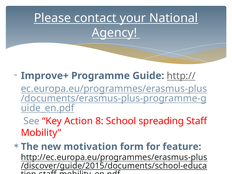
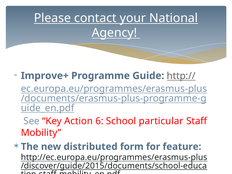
8: 8 -> 6
spreading: spreading -> particular
motivation: motivation -> distributed
